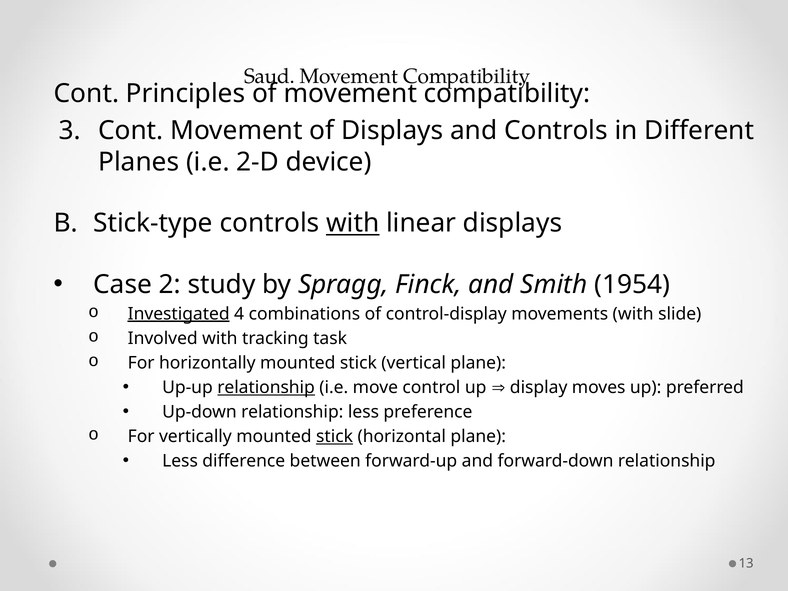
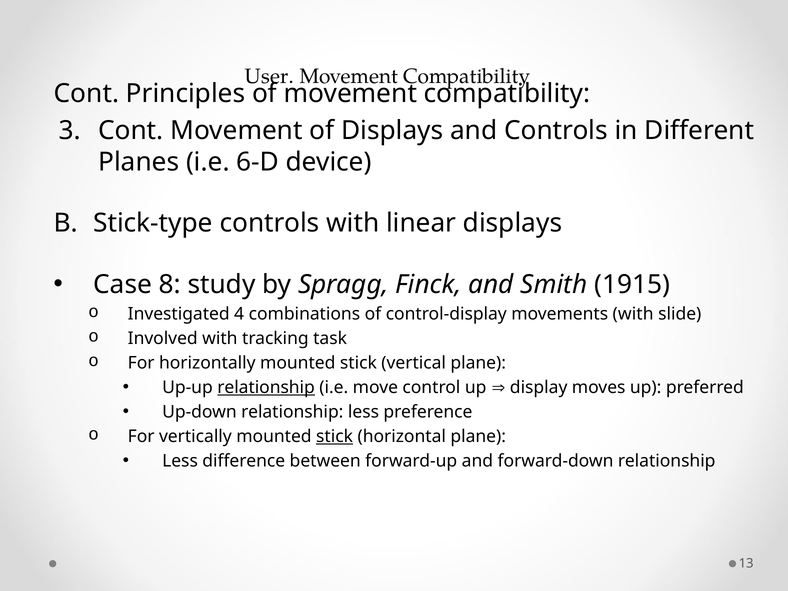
Saud: Saud -> User
2-D: 2-D -> 6-D
with at (353, 223) underline: present -> none
2: 2 -> 8
1954: 1954 -> 1915
Investigated underline: present -> none
